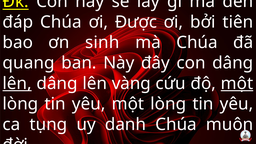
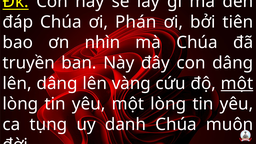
Được: Được -> Phán
sinh: sinh -> nhìn
quang: quang -> truyền
lên at (17, 83) underline: present -> none
